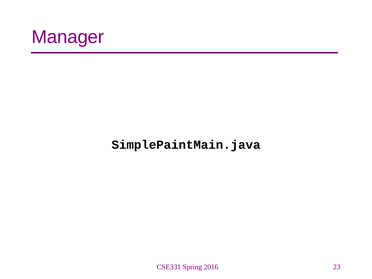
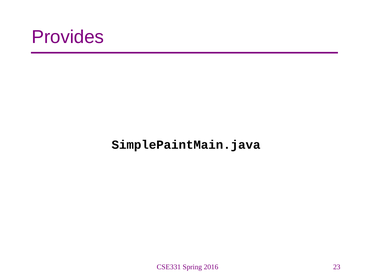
Manager: Manager -> Provides
